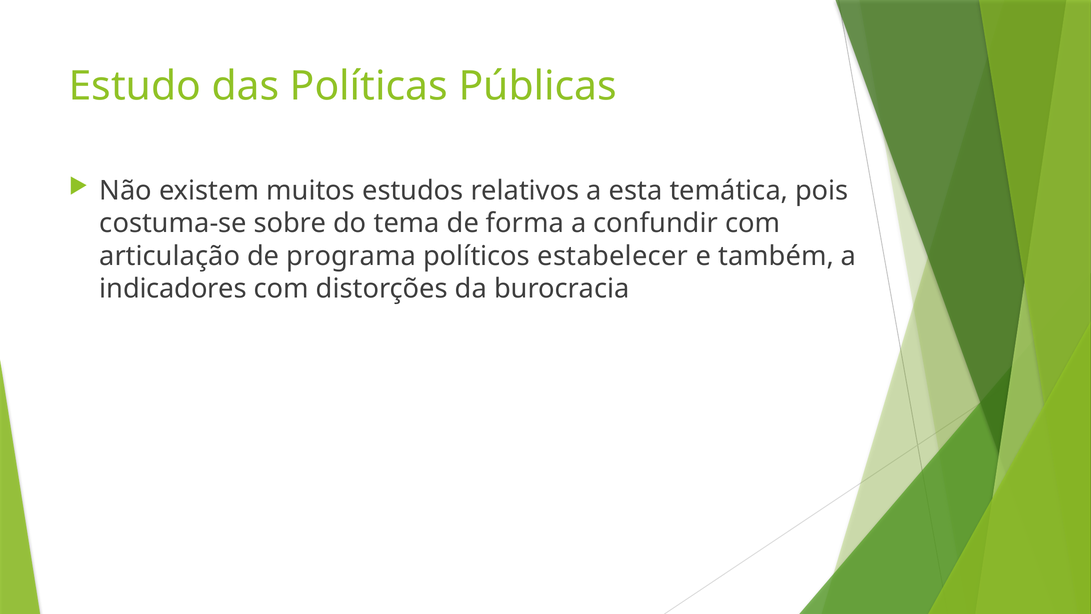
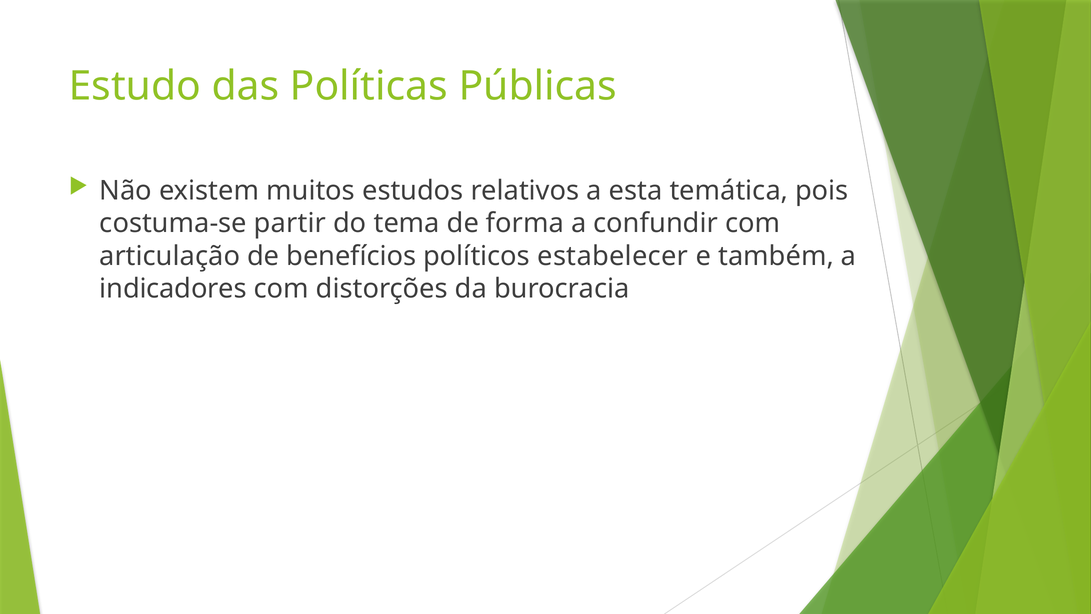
sobre: sobre -> partir
programa: programa -> benefícios
